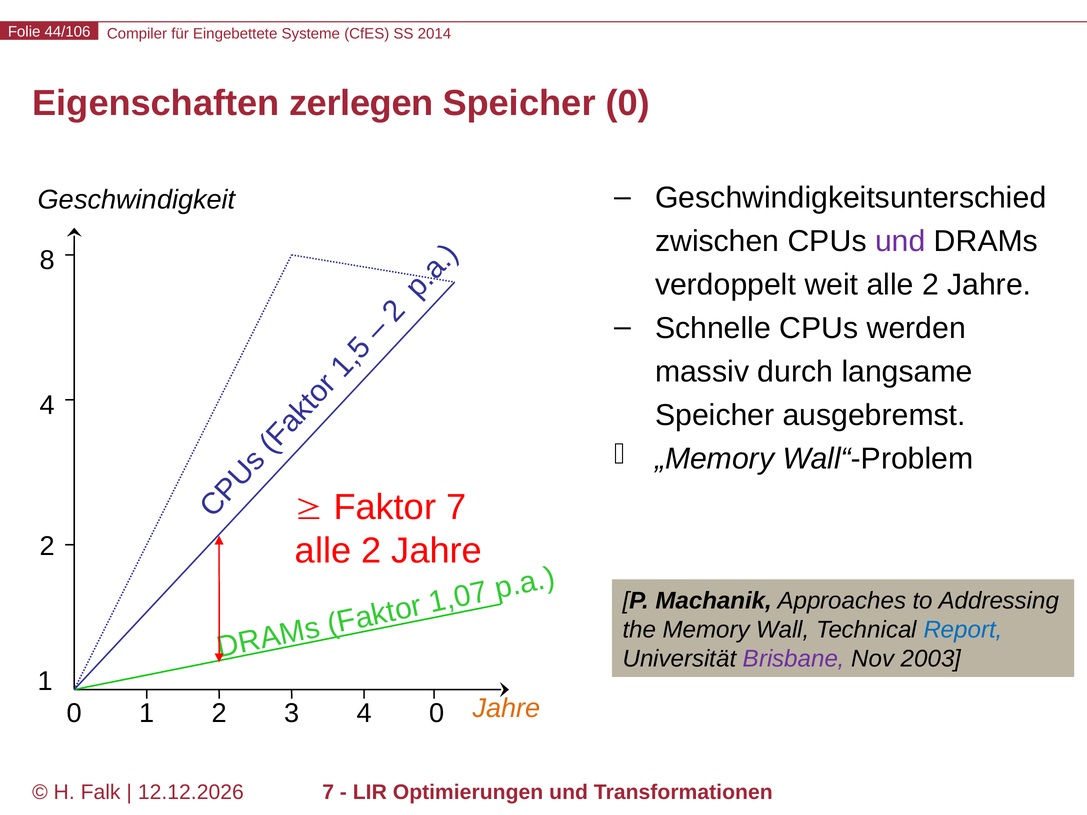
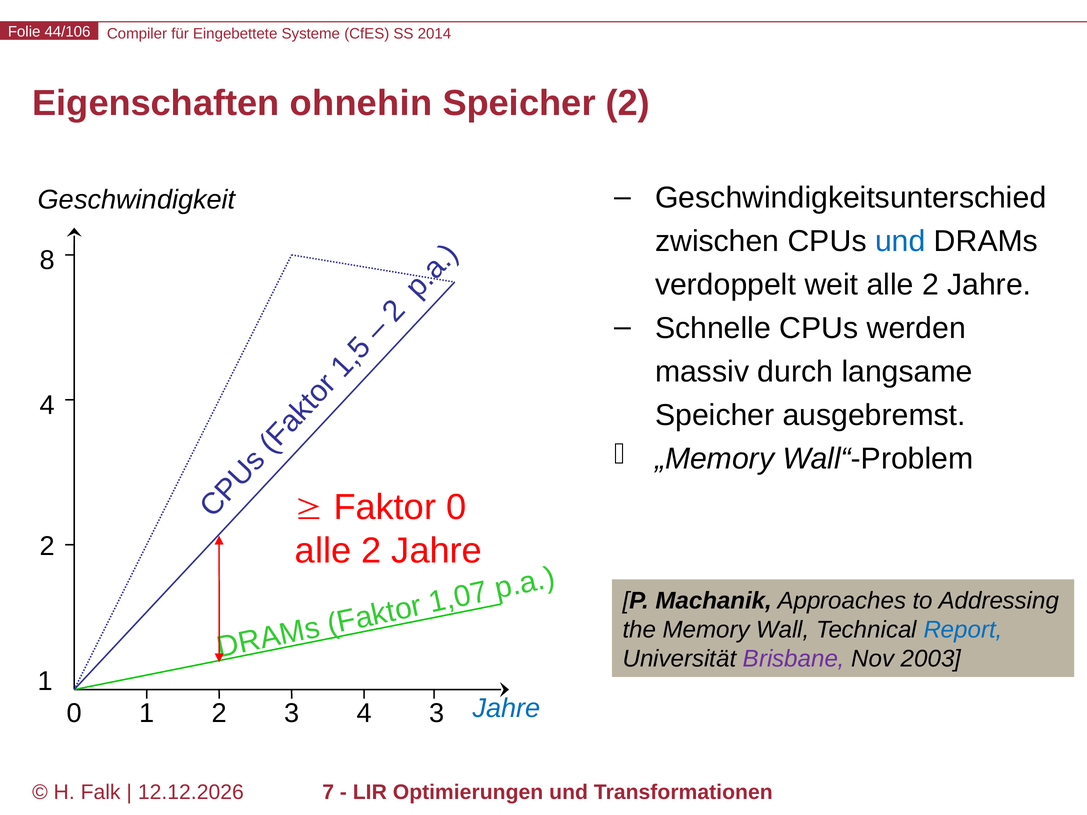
zerlegen: zerlegen -> ohnehin
Speicher 0: 0 -> 2
und at (900, 241) colour: purple -> blue
Faktor 7: 7 -> 0
Jahre at (507, 709) colour: orange -> blue
4 0: 0 -> 3
